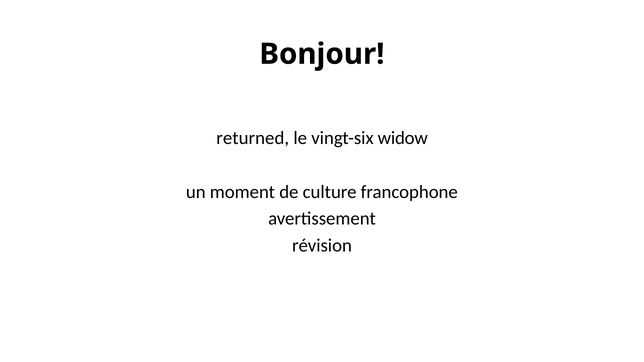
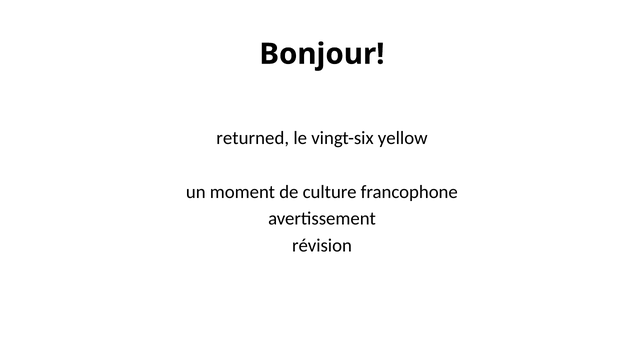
widow: widow -> yellow
